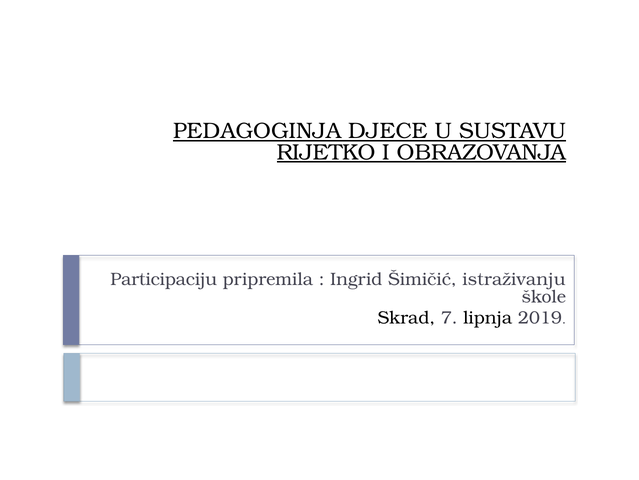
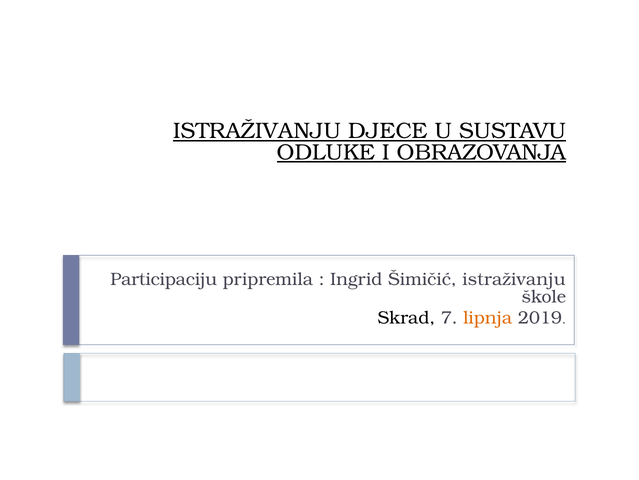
PEDAGOGINJA at (257, 131): PEDAGOGINJA -> ISTRAŽIVANJU
RIJETKO: RIJETKO -> ODLUKE
lipnja colour: black -> orange
